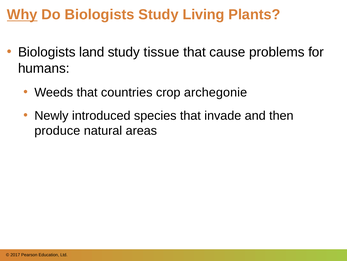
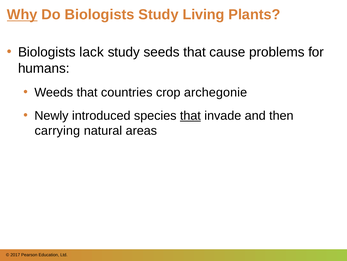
land: land -> lack
tissue: tissue -> seeds
that at (190, 115) underline: none -> present
produce: produce -> carrying
